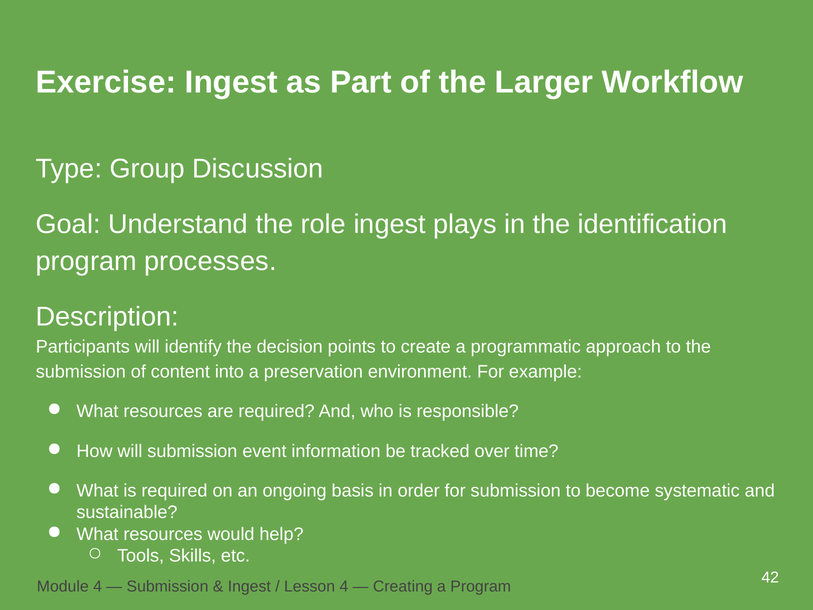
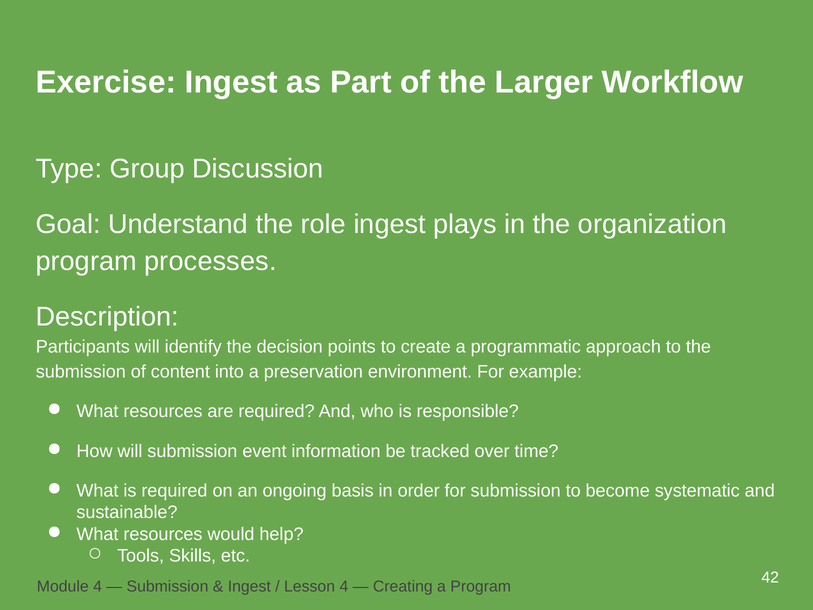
identification: identification -> organization
